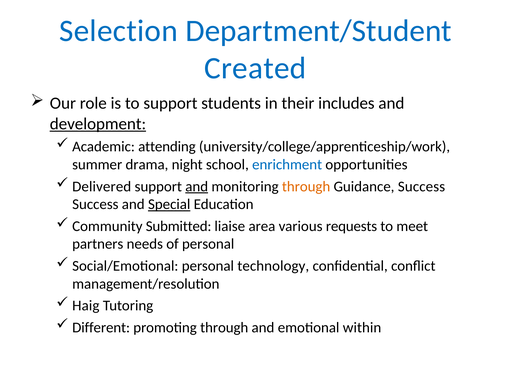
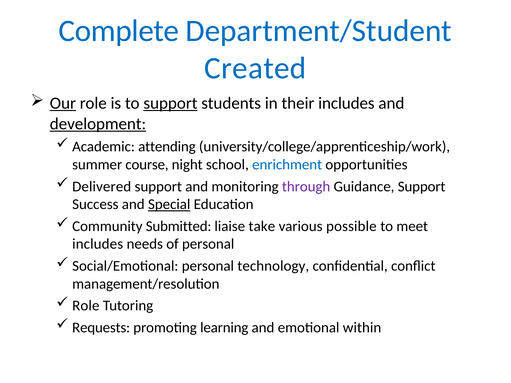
Selection: Selection -> Complete
Our underline: none -> present
support at (170, 103) underline: none -> present
drama: drama -> course
and at (197, 187) underline: present -> none
through at (306, 187) colour: orange -> purple
Guidance Success: Success -> Support
area: area -> take
requests: requests -> possible
partners at (98, 244): partners -> includes
Haig at (86, 306): Haig -> Role
Different: Different -> Requests
promoting through: through -> learning
